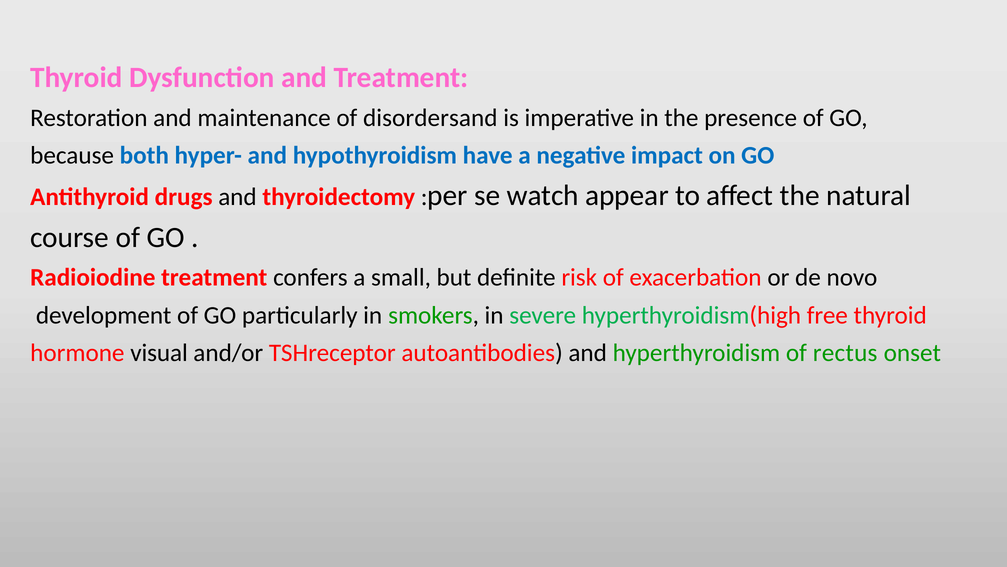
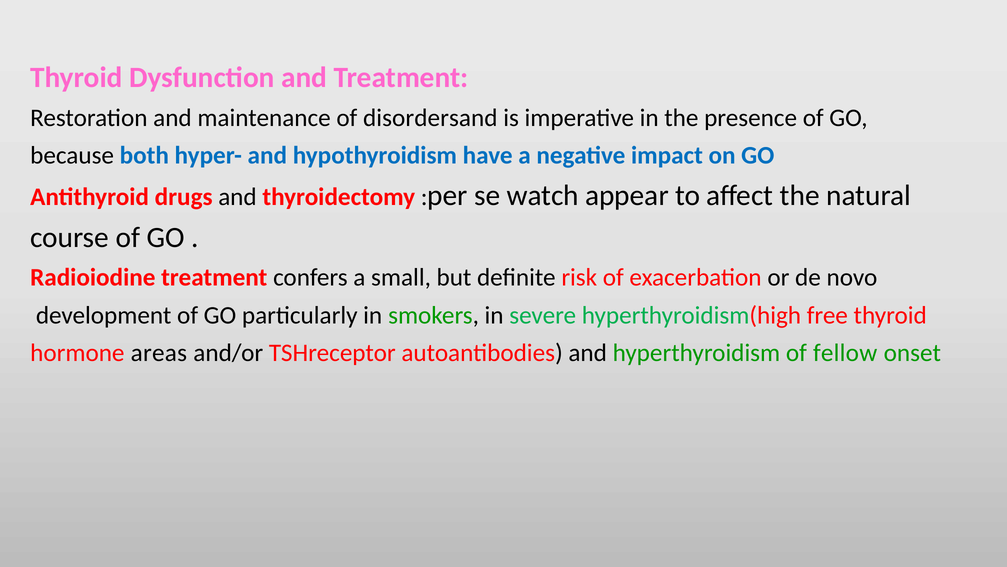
visual: visual -> areas
rectus: rectus -> fellow
